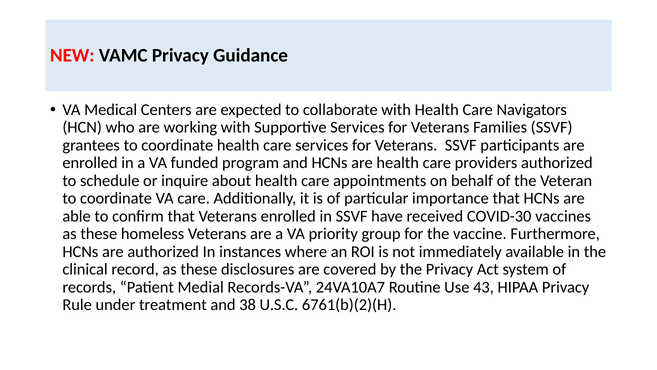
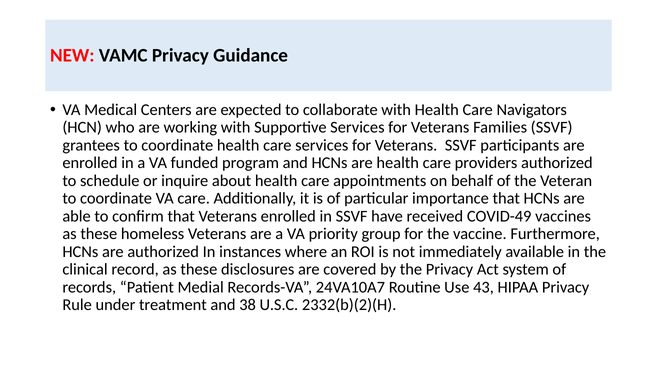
COVID-30: COVID-30 -> COVID-49
6761(b)(2)(H: 6761(b)(2)(H -> 2332(b)(2)(H
